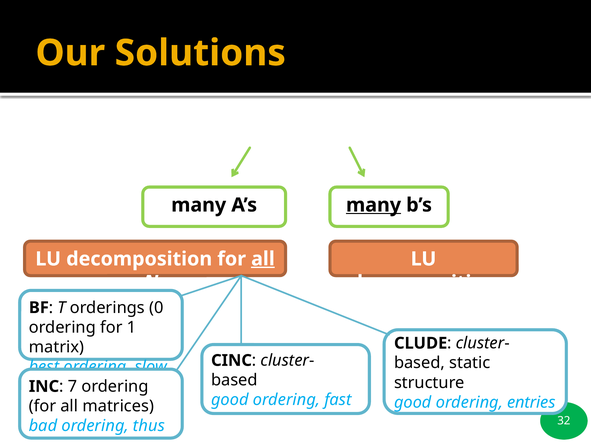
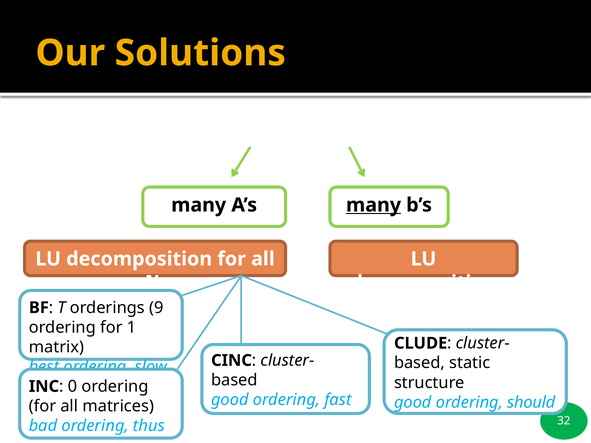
all at (263, 259) underline: present -> none
0: 0 -> 9
7: 7 -> 0
entries: entries -> should
